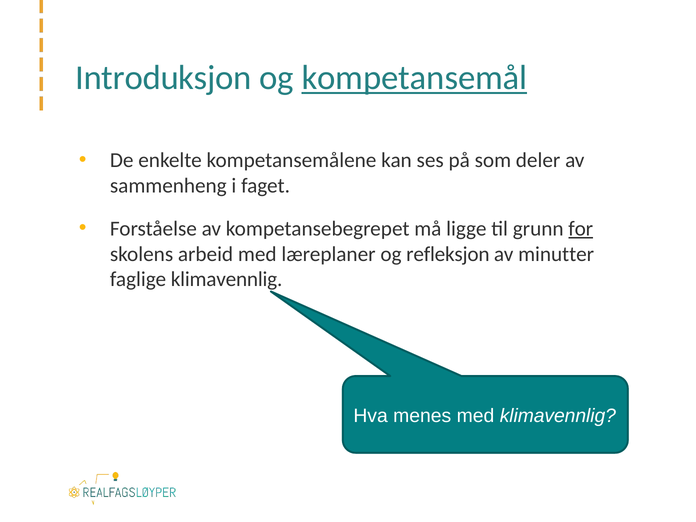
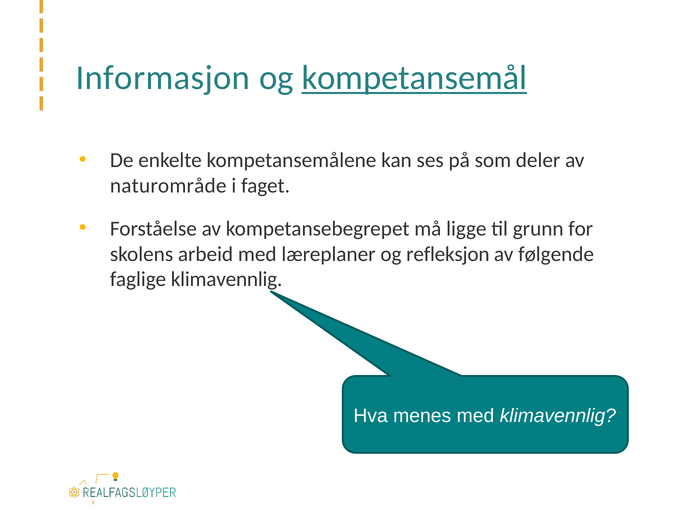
Introduksjon: Introduksjon -> Informasjon
sammenheng: sammenheng -> naturområde
for underline: present -> none
minutter: minutter -> følgende
